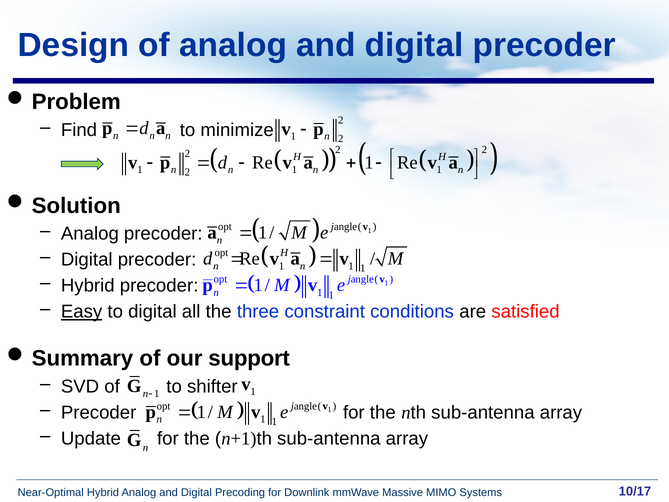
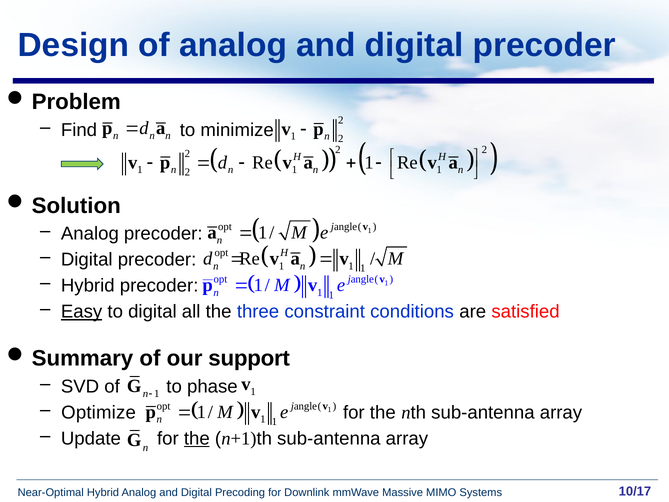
shifter: shifter -> phase
Precoder at (99, 412): Precoder -> Optimize
the at (197, 438) underline: none -> present
